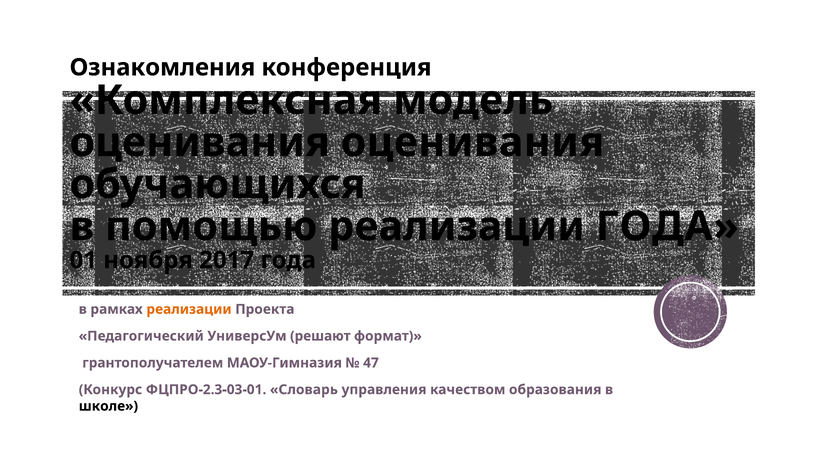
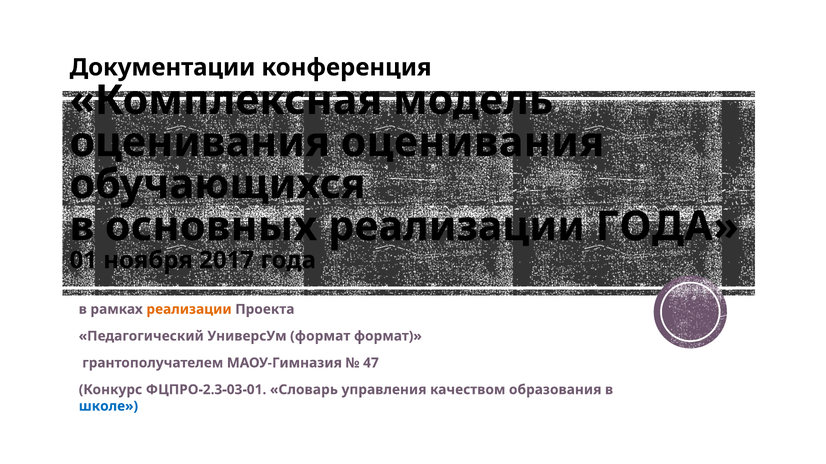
Ознакомления: Ознакомления -> Документации
помощью: помощью -> основных
УниверсУм решают: решают -> формат
школе colour: black -> blue
